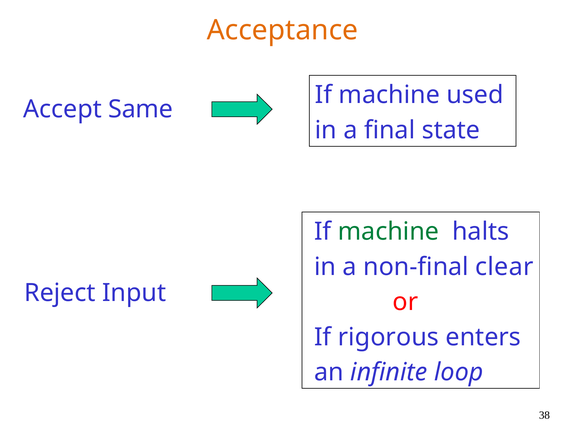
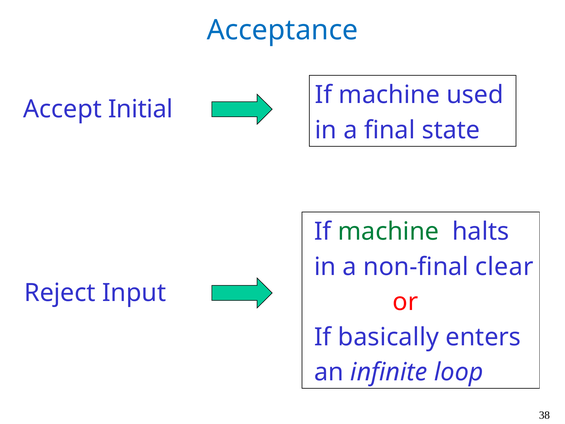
Acceptance colour: orange -> blue
Same: Same -> Initial
rigorous: rigorous -> basically
